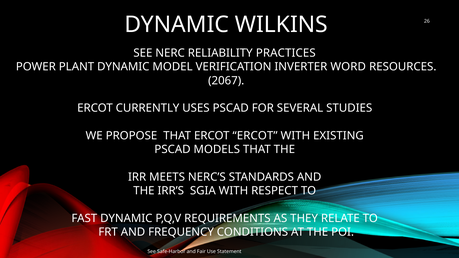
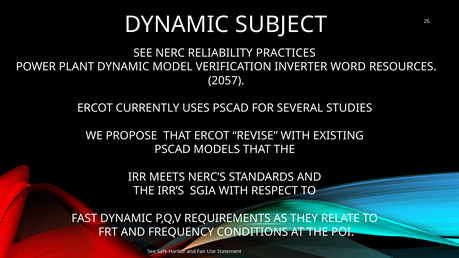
WILKINS: WILKINS -> SUBJECT
2067: 2067 -> 2057
ERCOT ERCOT: ERCOT -> REVISE
